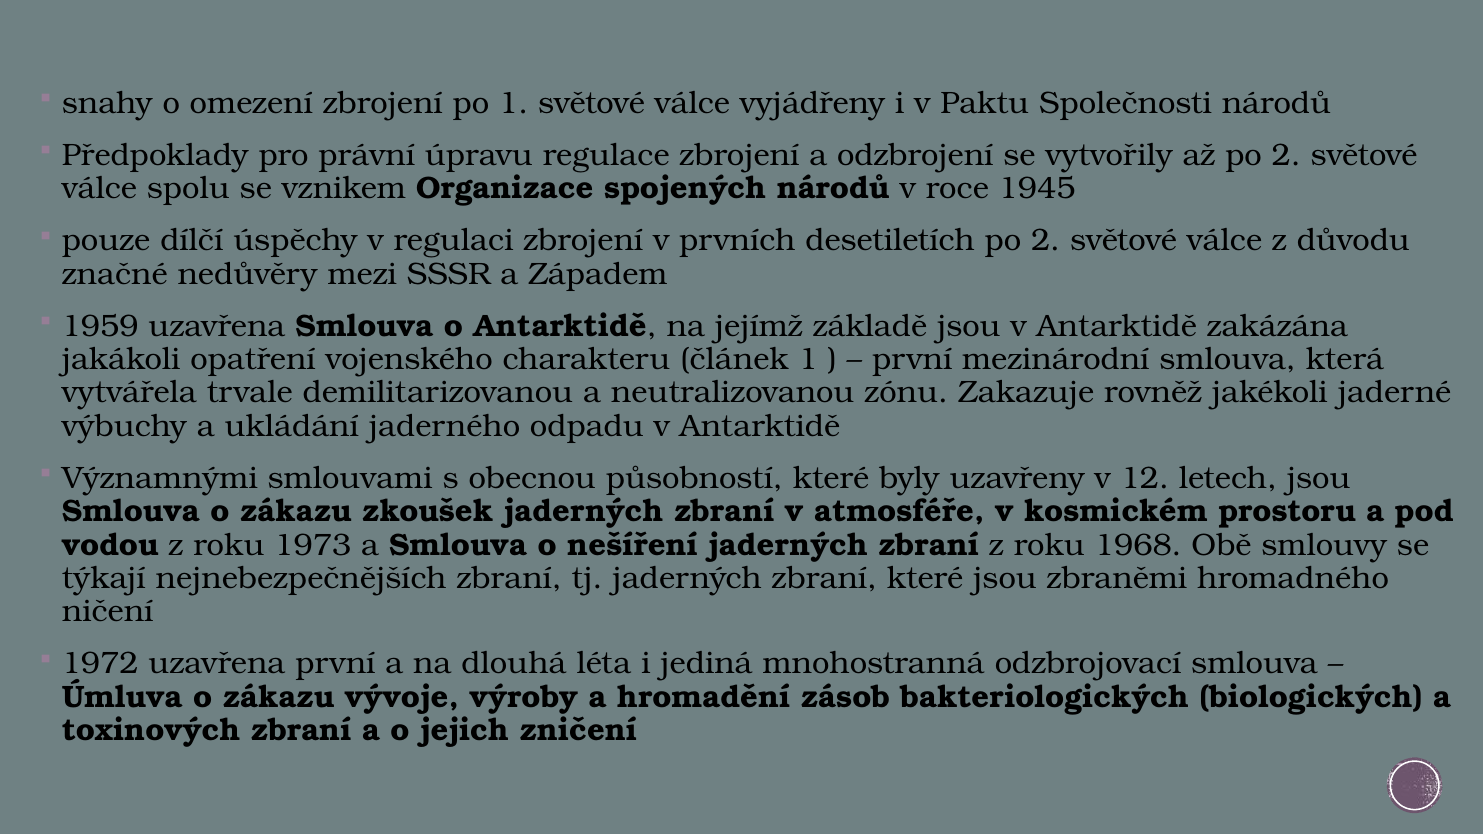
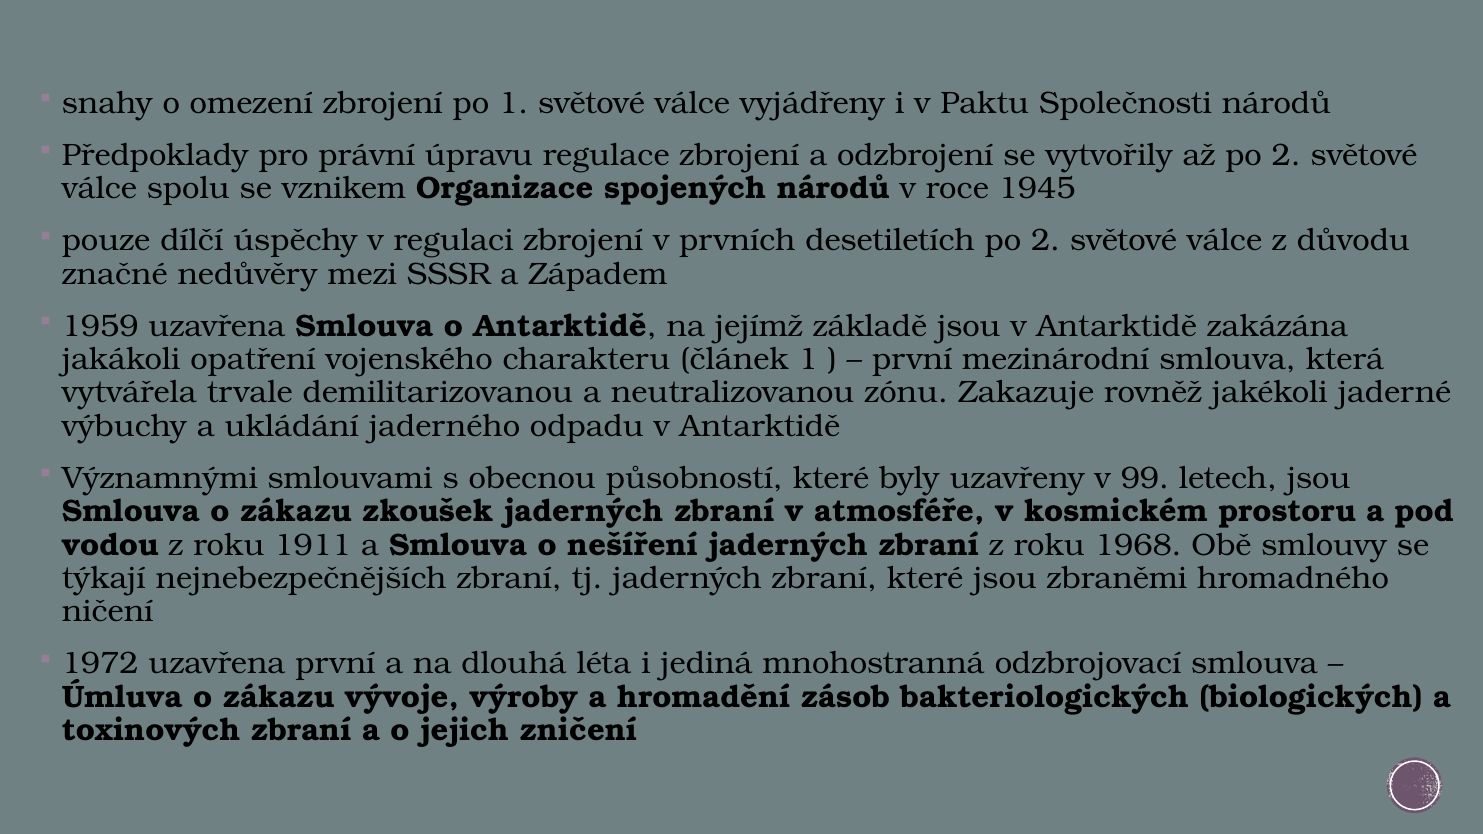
12: 12 -> 99
1973: 1973 -> 1911
